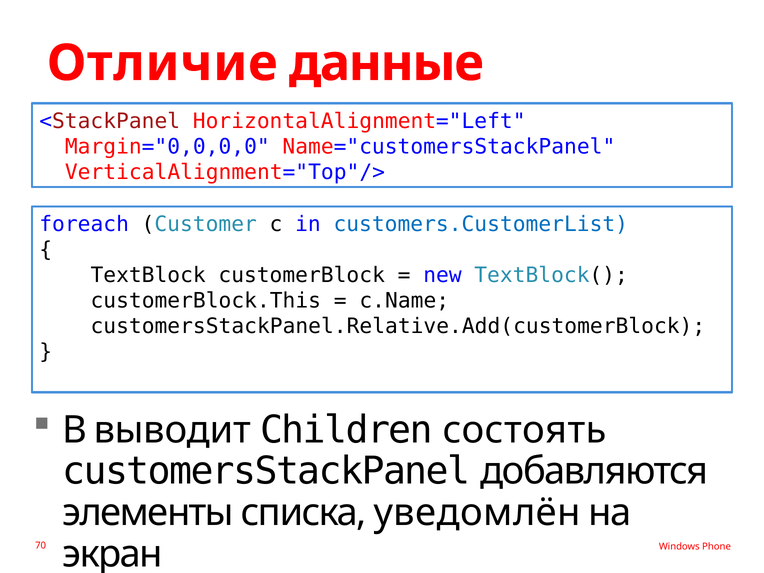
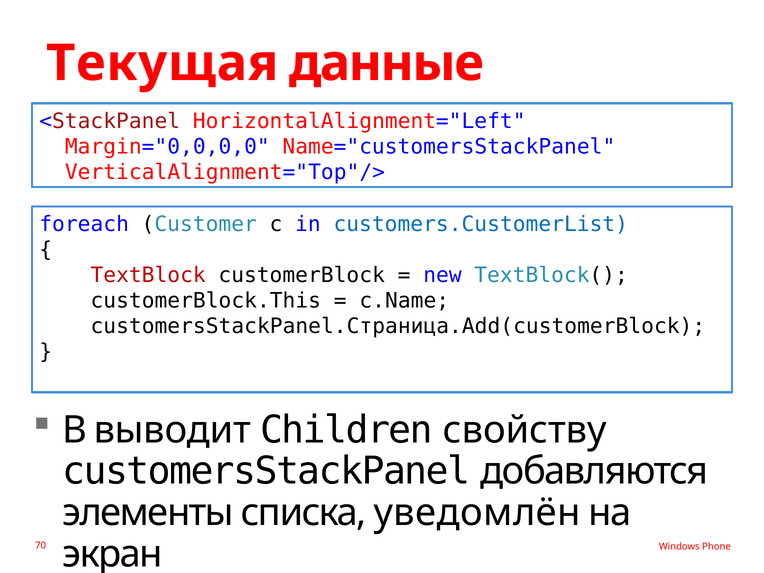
Отличие: Отличие -> Текущая
TextBlock colour: black -> red
customersStackPanel.Relative.Add(customerBlock: customersStackPanel.Relative.Add(customerBlock -> customersStackPanel.Страница.Add(customerBlock
состоять: состоять -> свойству
